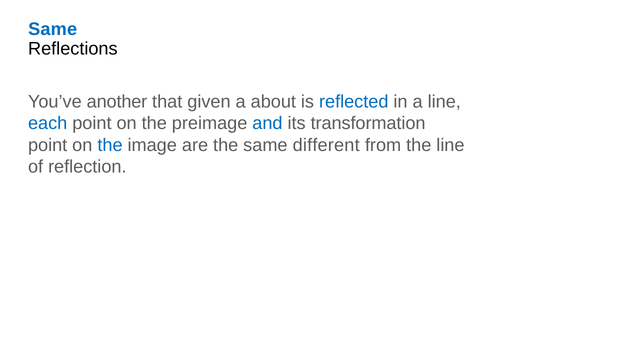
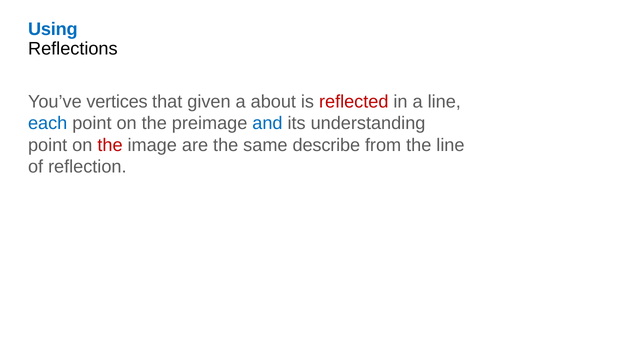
Same at (53, 29): Same -> Using
another: another -> vertices
reflected colour: blue -> red
transformation: transformation -> understanding
the at (110, 145) colour: blue -> red
different: different -> describe
